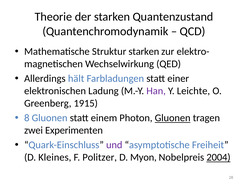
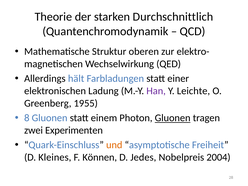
Quantenzustand: Quantenzustand -> Durchschnittlich
Struktur starken: starken -> oberen
1915: 1915 -> 1955
und colour: purple -> orange
Politzer: Politzer -> Können
Myon: Myon -> Jedes
2004 underline: present -> none
